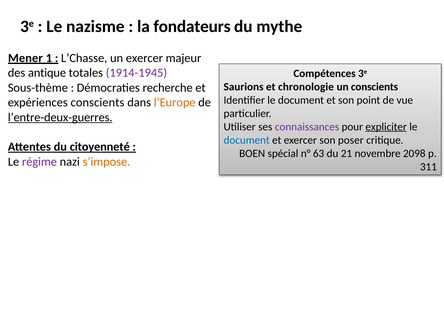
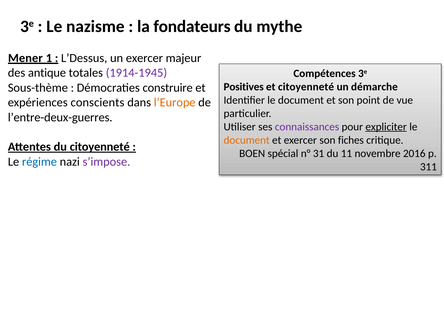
L’Chasse: L’Chasse -> L’Dessus
Saurions: Saurions -> Positives
et chronologie: chronologie -> citoyenneté
un conscients: conscients -> démarche
recherche: recherche -> construire
l’entre-deux-guerres underline: present -> none
document at (247, 140) colour: blue -> orange
poser: poser -> fiches
63: 63 -> 31
21: 21 -> 11
2098: 2098 -> 2016
régime colour: purple -> blue
s’impose colour: orange -> purple
